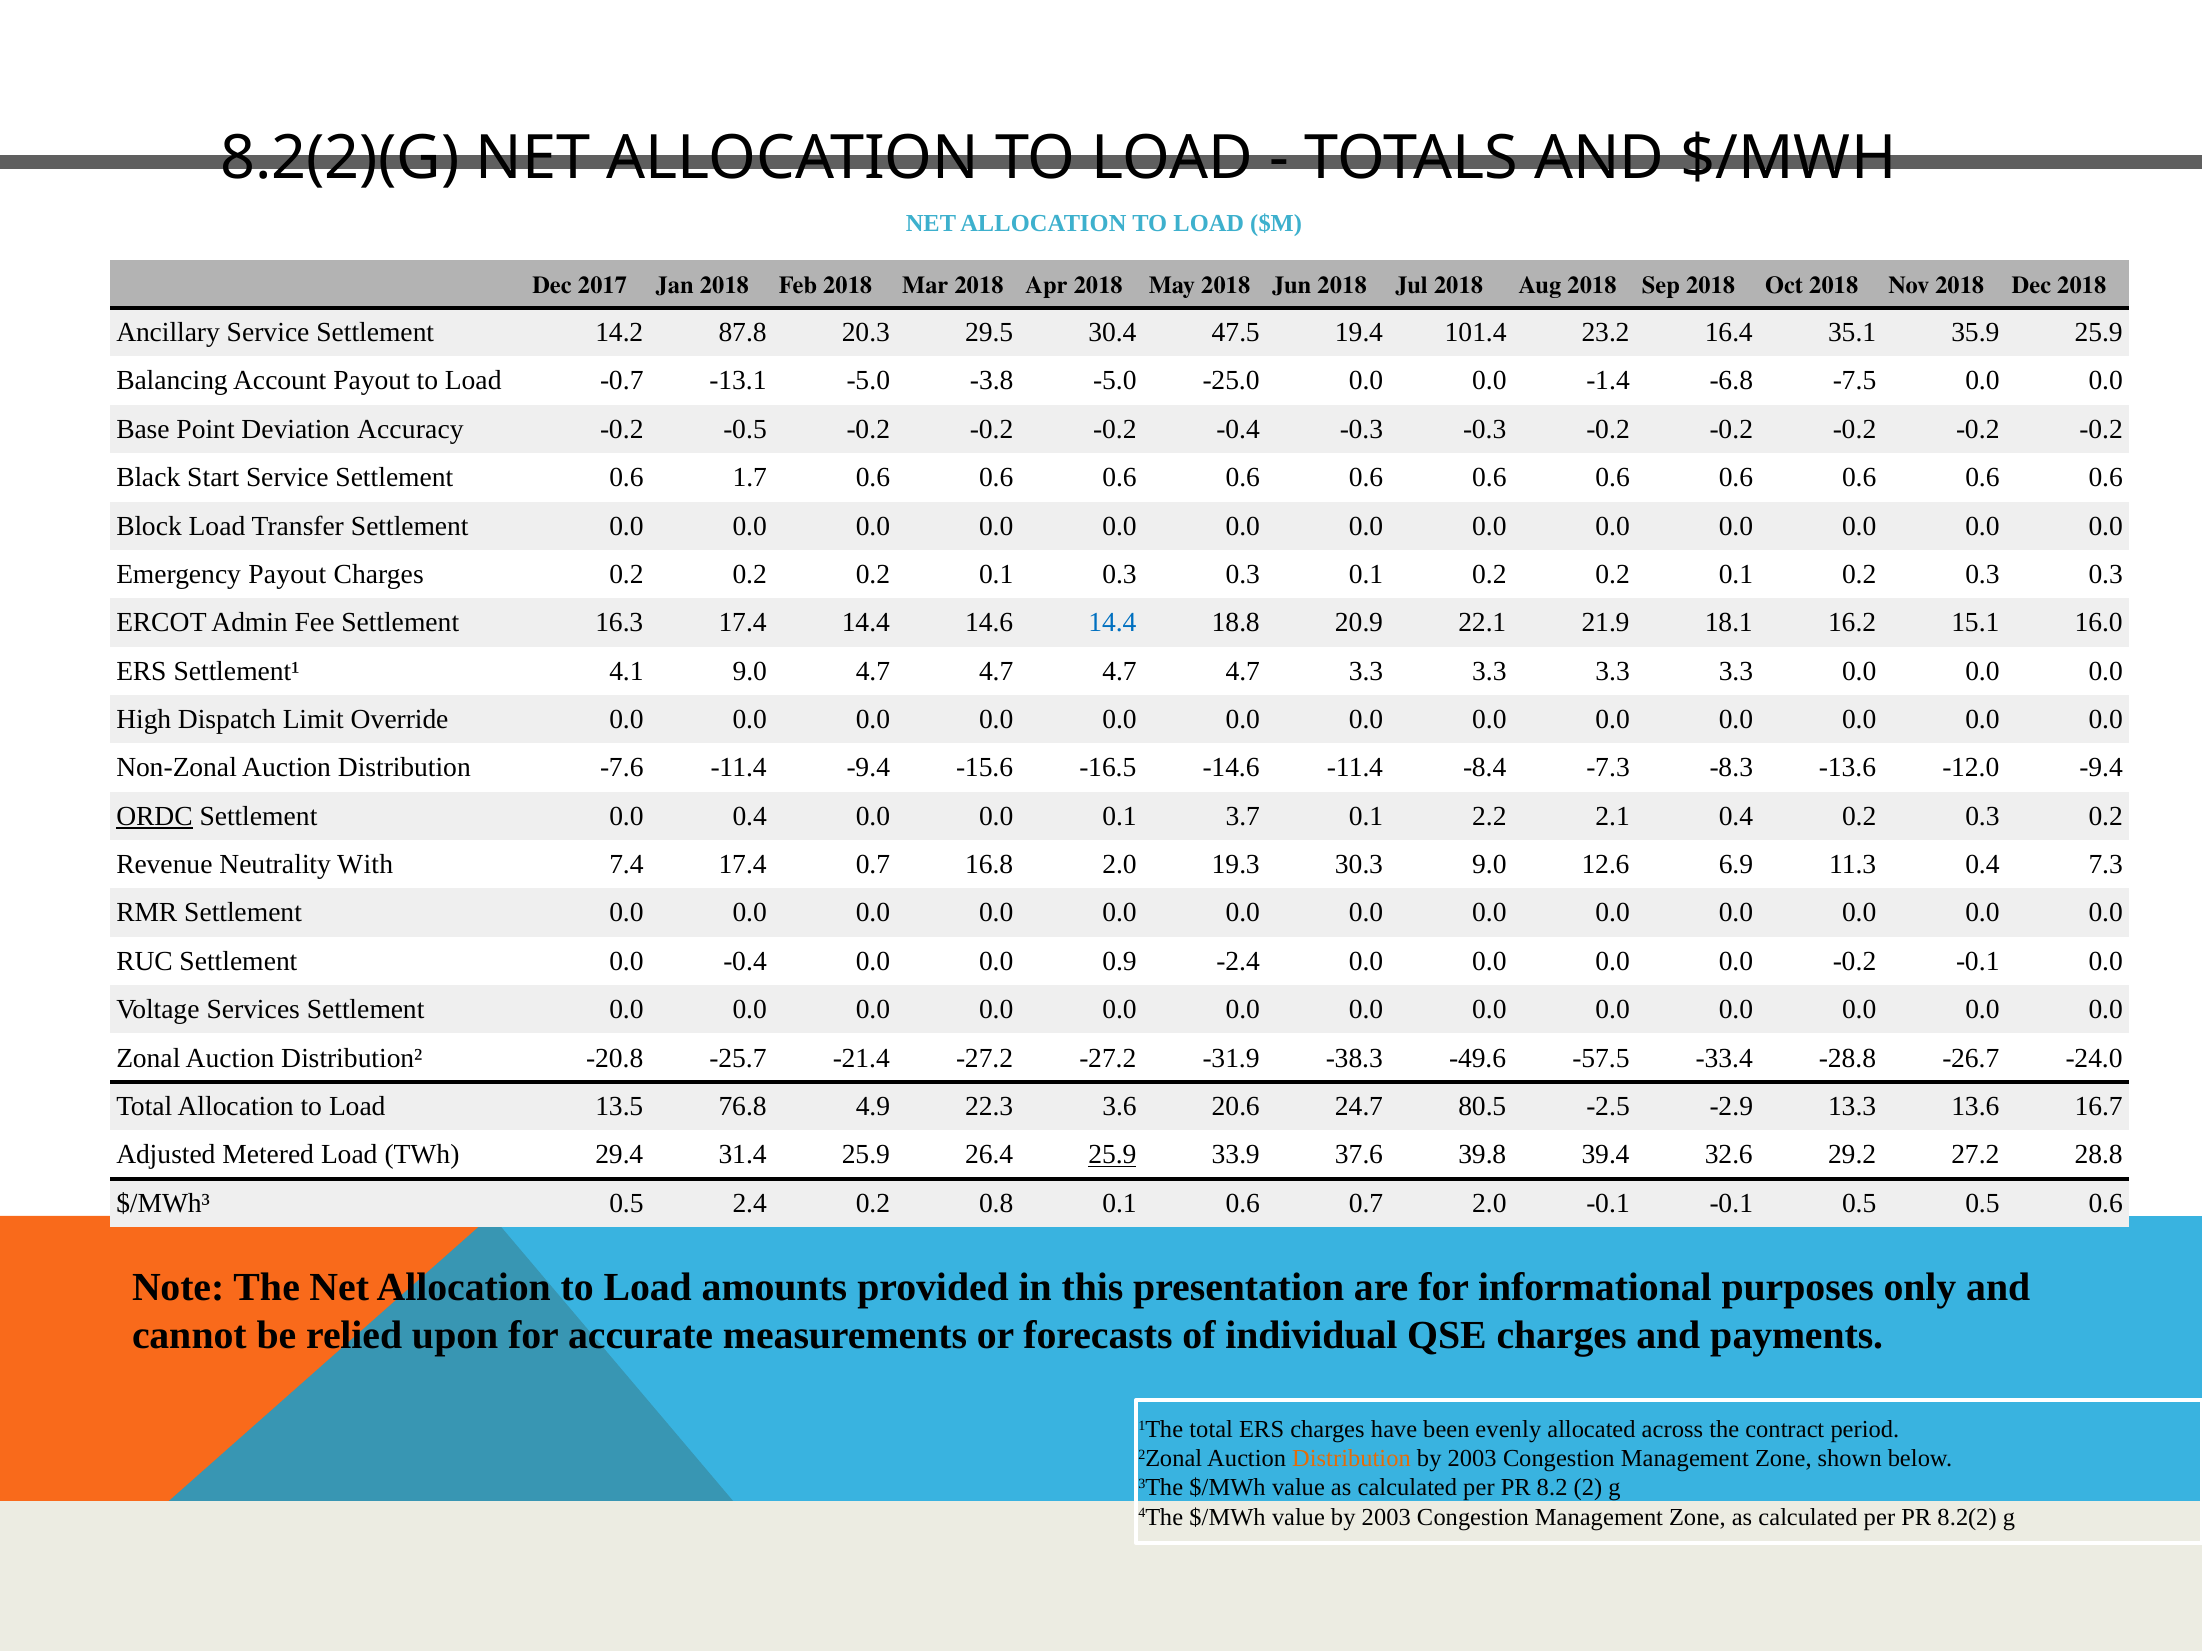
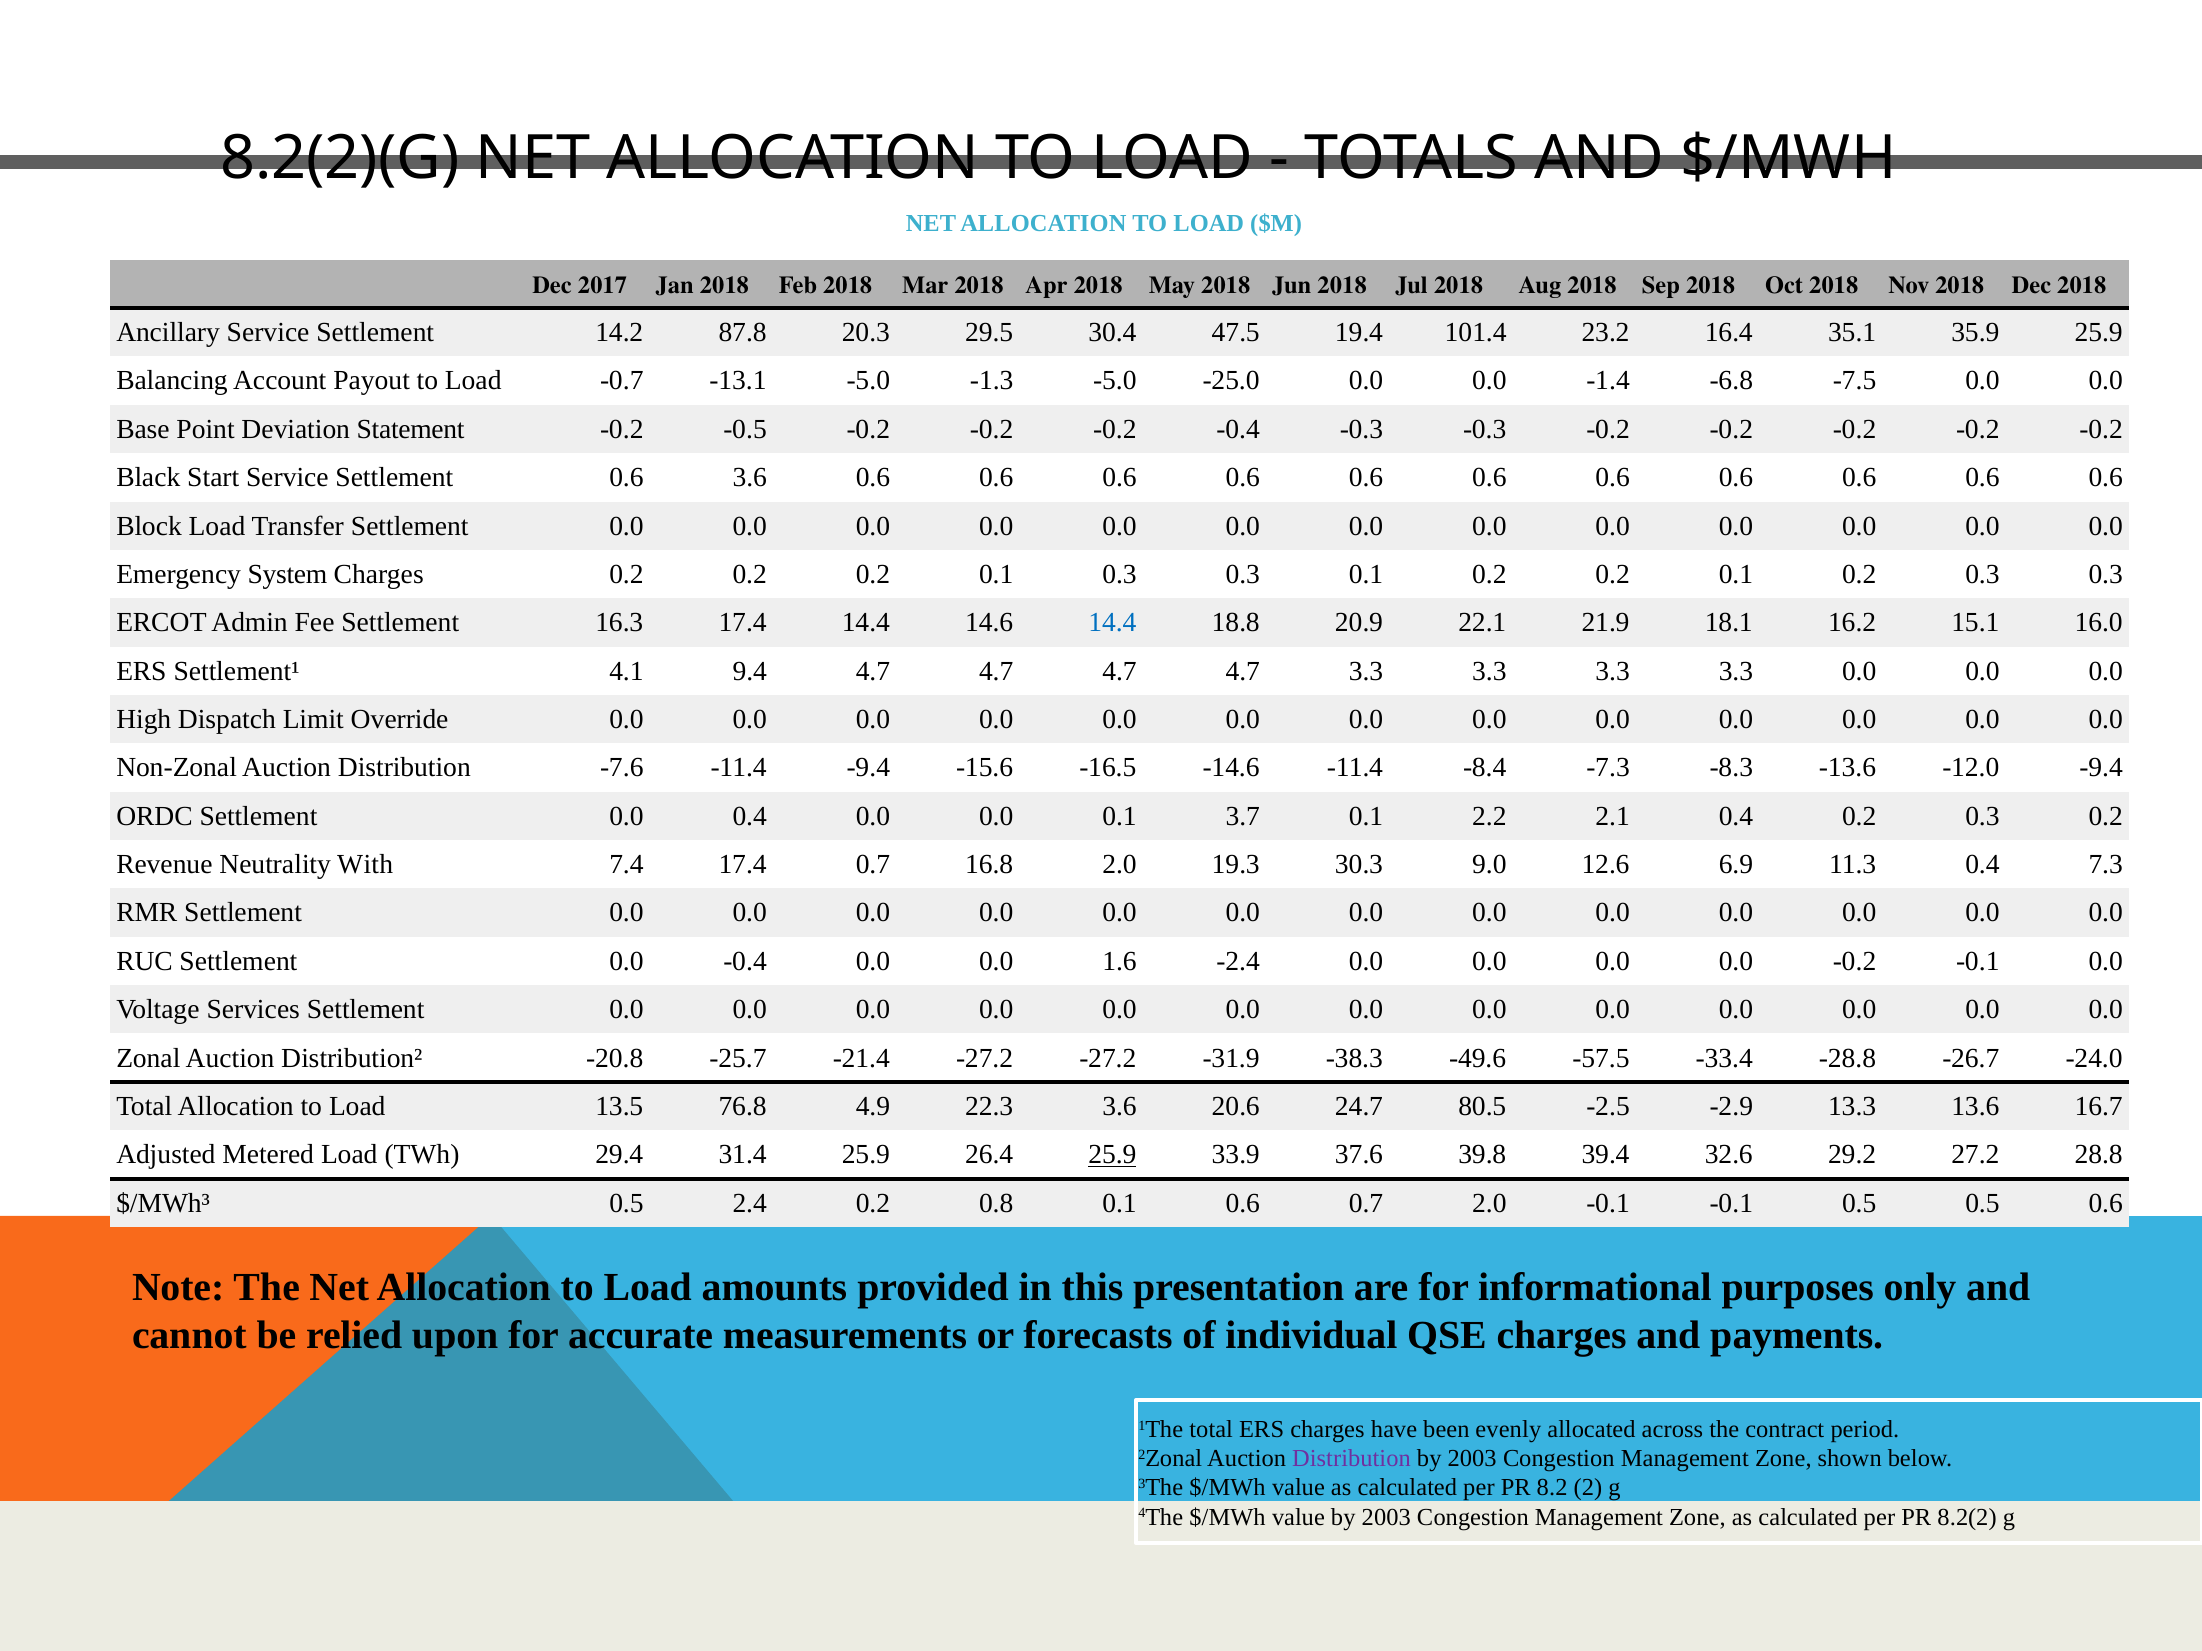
-3.8: -3.8 -> -1.3
Accuracy: Accuracy -> Statement
0.6 1.7: 1.7 -> 3.6
Emergency Payout: Payout -> System
4.1 9.0: 9.0 -> 9.4
ORDC underline: present -> none
0.9: 0.9 -> 1.6
Distribution at (1351, 1459) colour: orange -> purple
